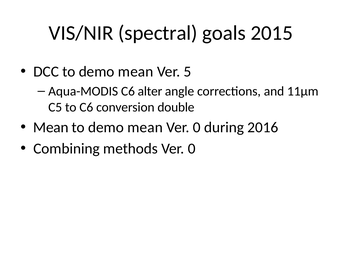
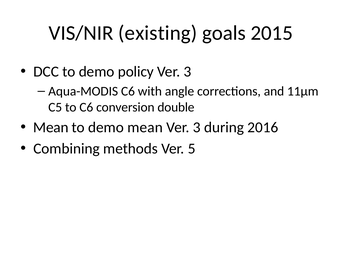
spectral: spectral -> existing
DCC to demo mean: mean -> policy
5 at (187, 72): 5 -> 3
alter: alter -> with
0 at (197, 128): 0 -> 3
methods Ver 0: 0 -> 5
